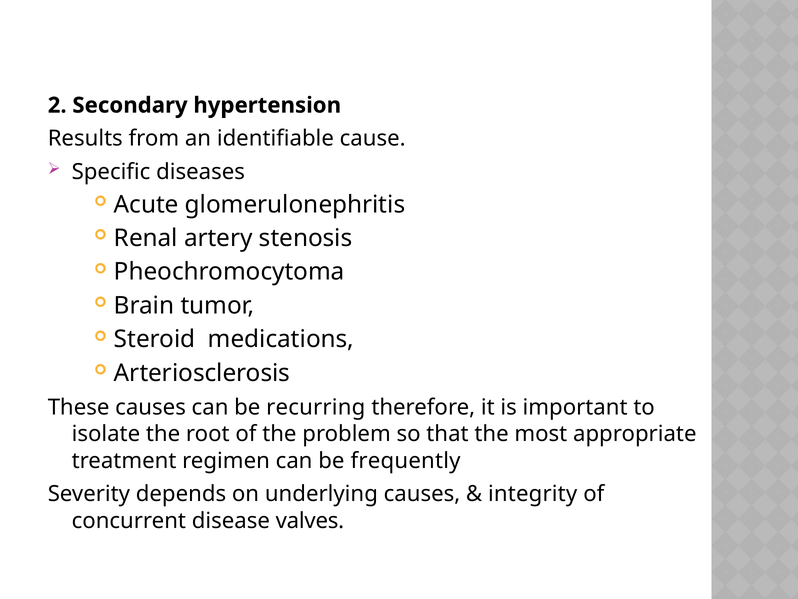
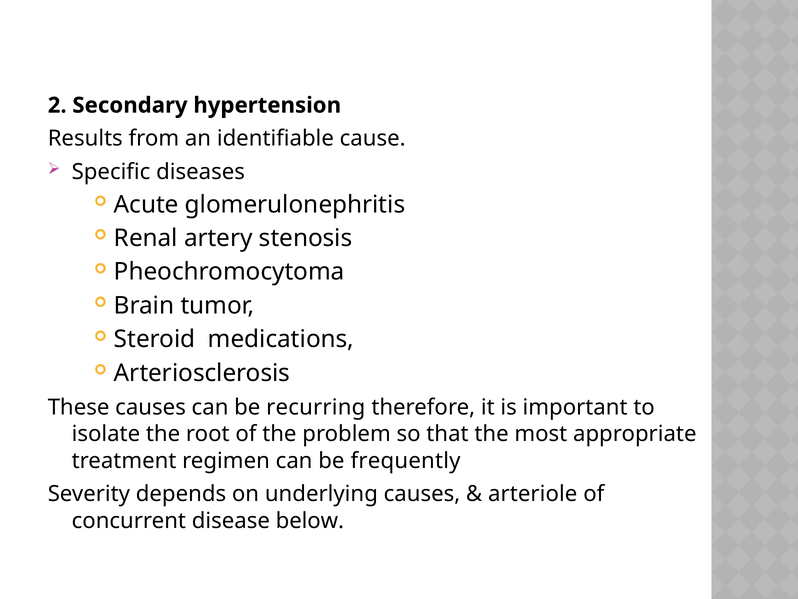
integrity: integrity -> arteriole
valves: valves -> below
